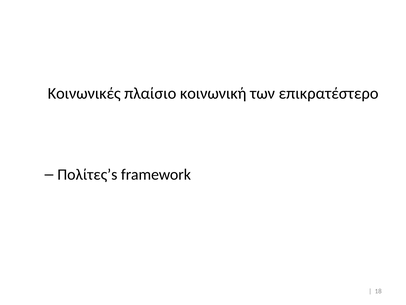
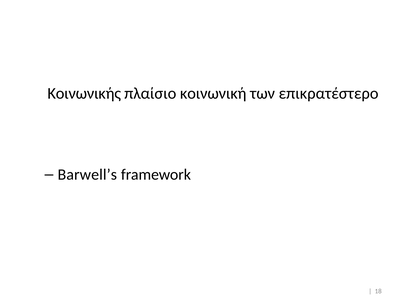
Κοινωνικές: Κοινωνικές -> Κοινωνικής
Πολίτες’s: Πολίτες’s -> Barwell’s
